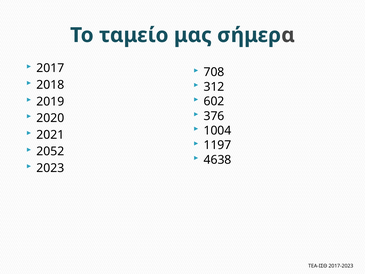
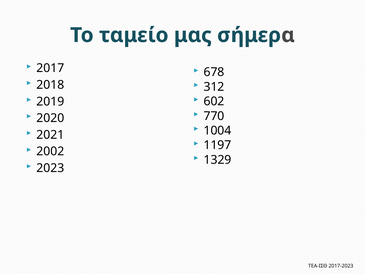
708: 708 -> 678
376: 376 -> 770
2052: 2052 -> 2002
4638: 4638 -> 1329
